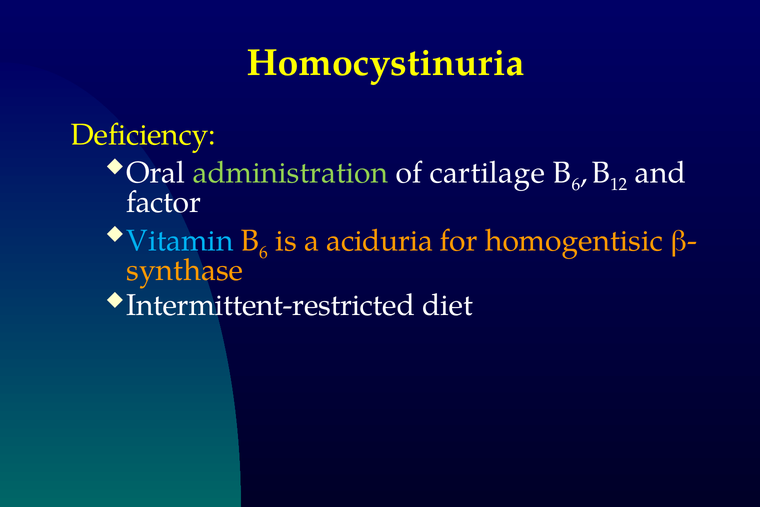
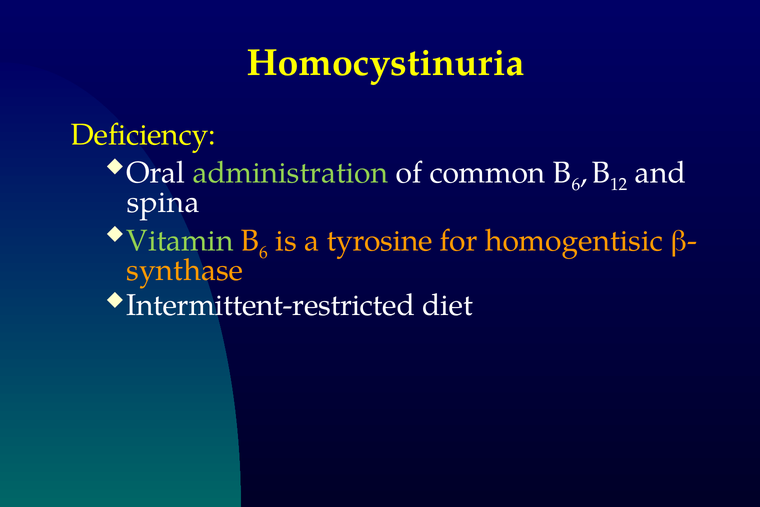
cartilage: cartilage -> common
factor: factor -> spina
Vitamin colour: light blue -> light green
aciduria: aciduria -> tyrosine
